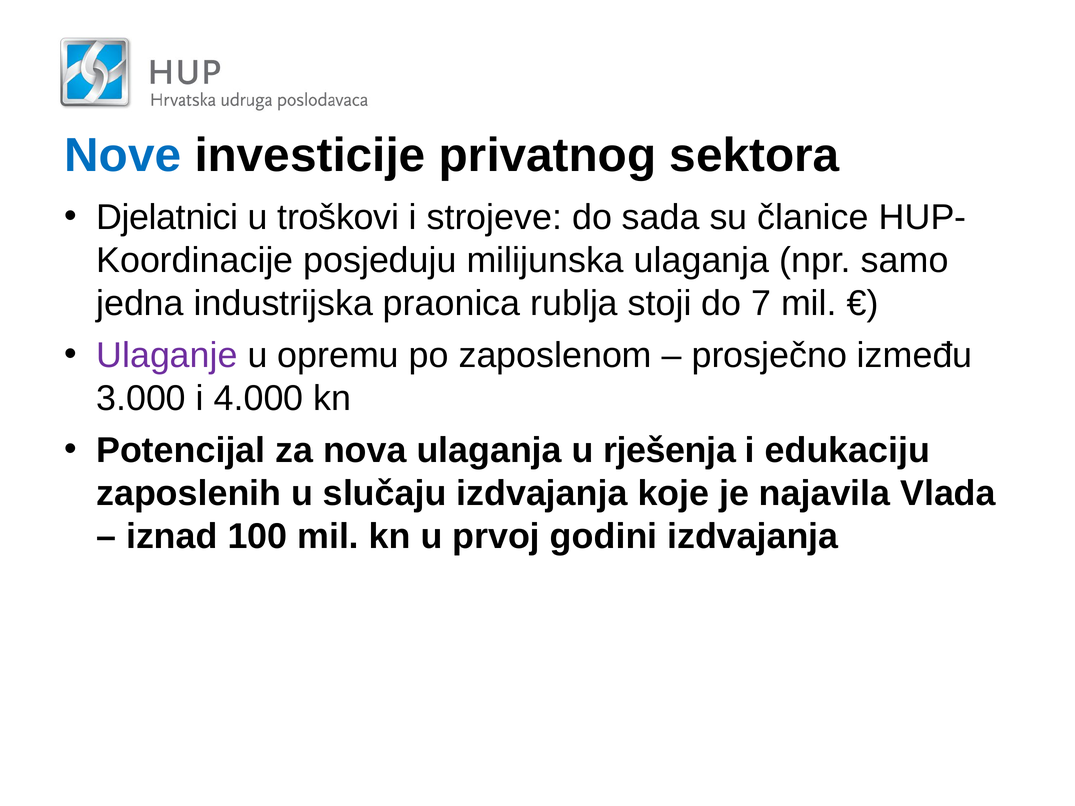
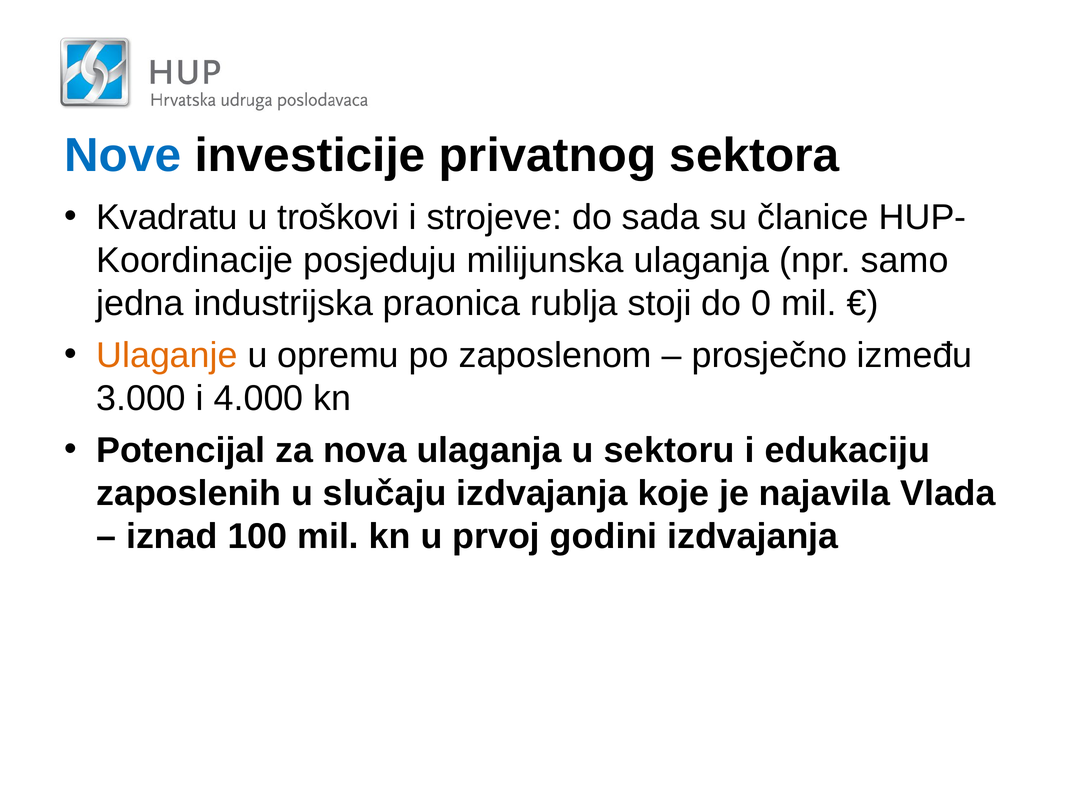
Djelatnici: Djelatnici -> Kvadratu
7: 7 -> 0
Ulaganje colour: purple -> orange
rješenja: rješenja -> sektoru
